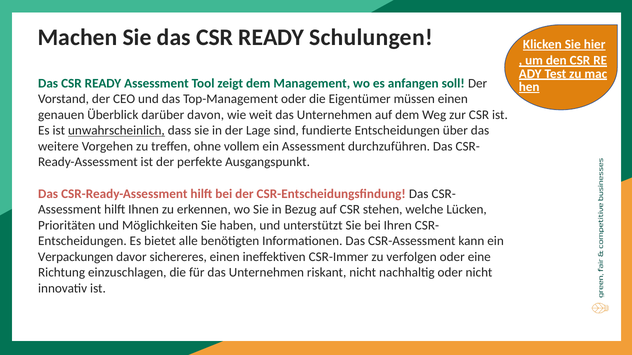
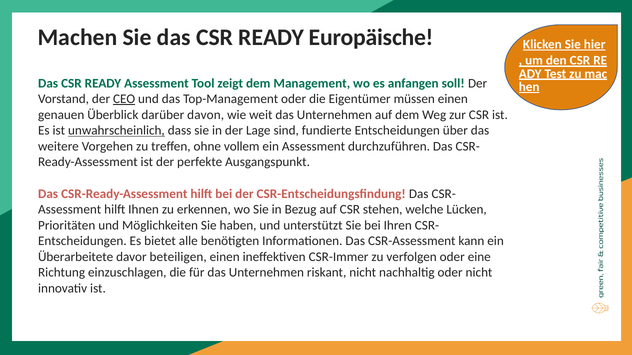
Schulungen: Schulungen -> Europäische
CEO underline: none -> present
Verpackungen: Verpackungen -> Überarbeitete
sichereres: sichereres -> beteiligen
